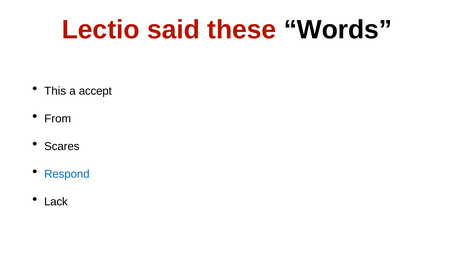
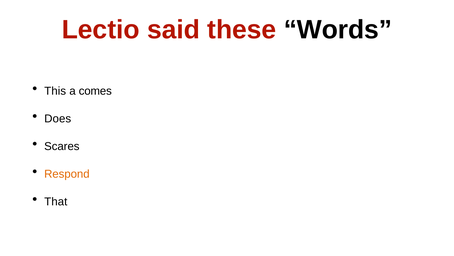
accept: accept -> comes
From: From -> Does
Respond colour: blue -> orange
Lack: Lack -> That
